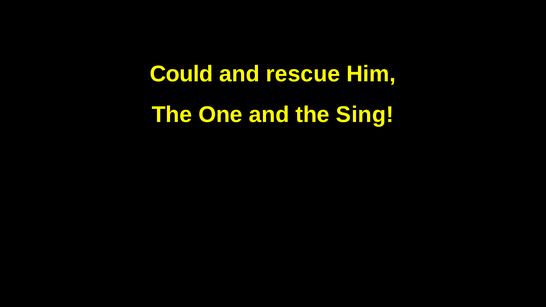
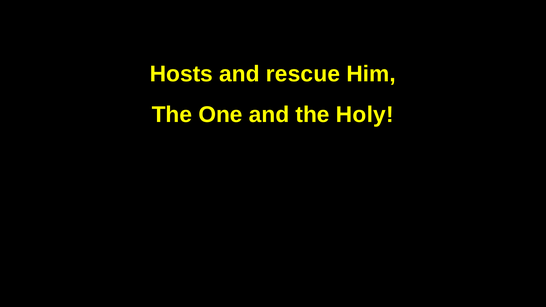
Could: Could -> Hosts
Sing: Sing -> Holy
